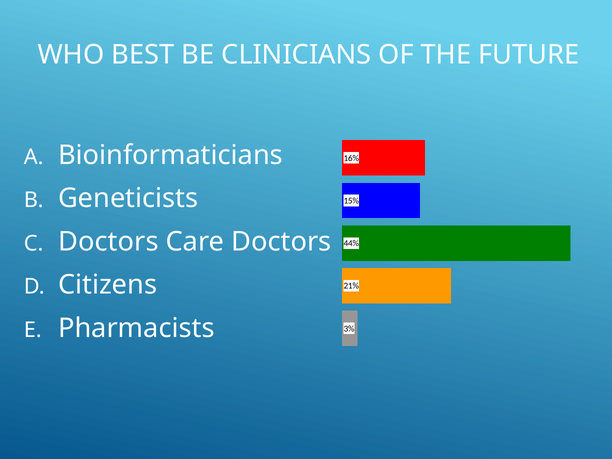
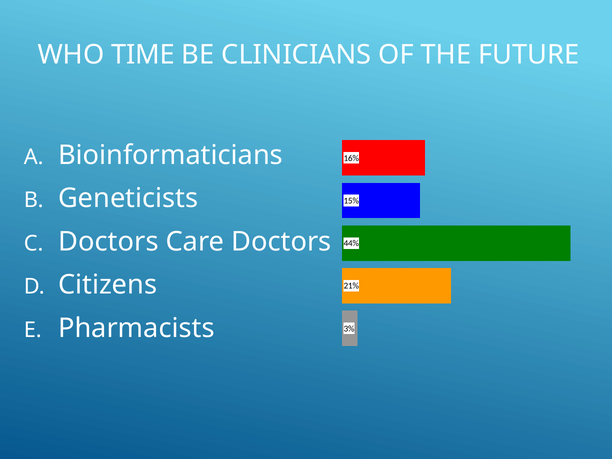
BEST: BEST -> TIME
